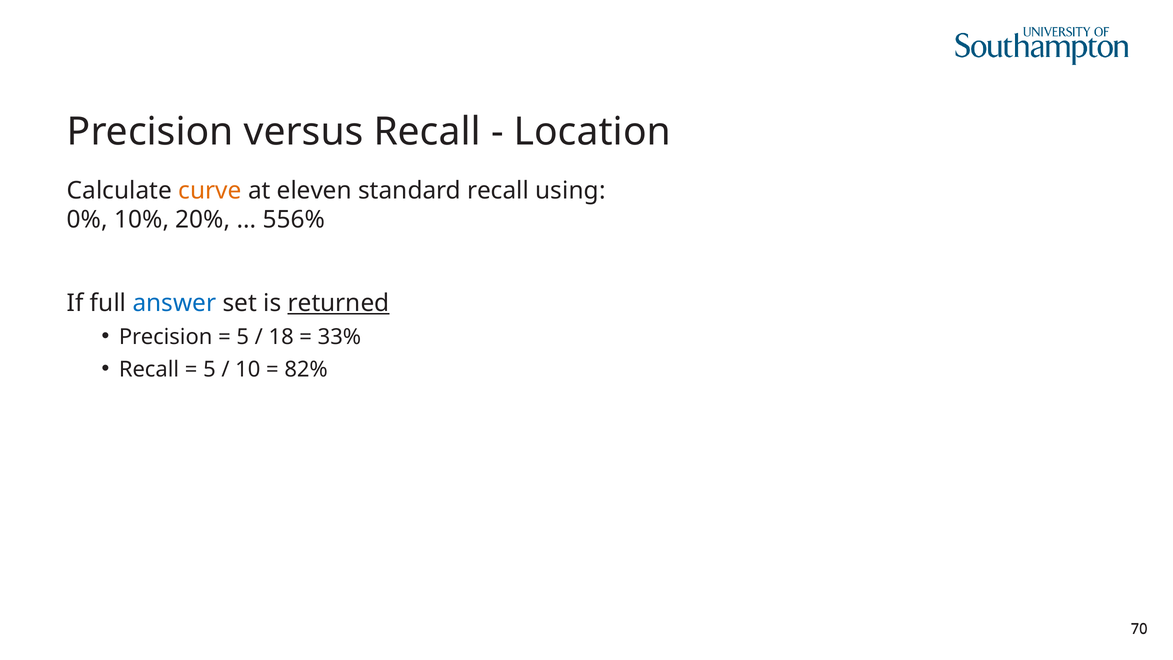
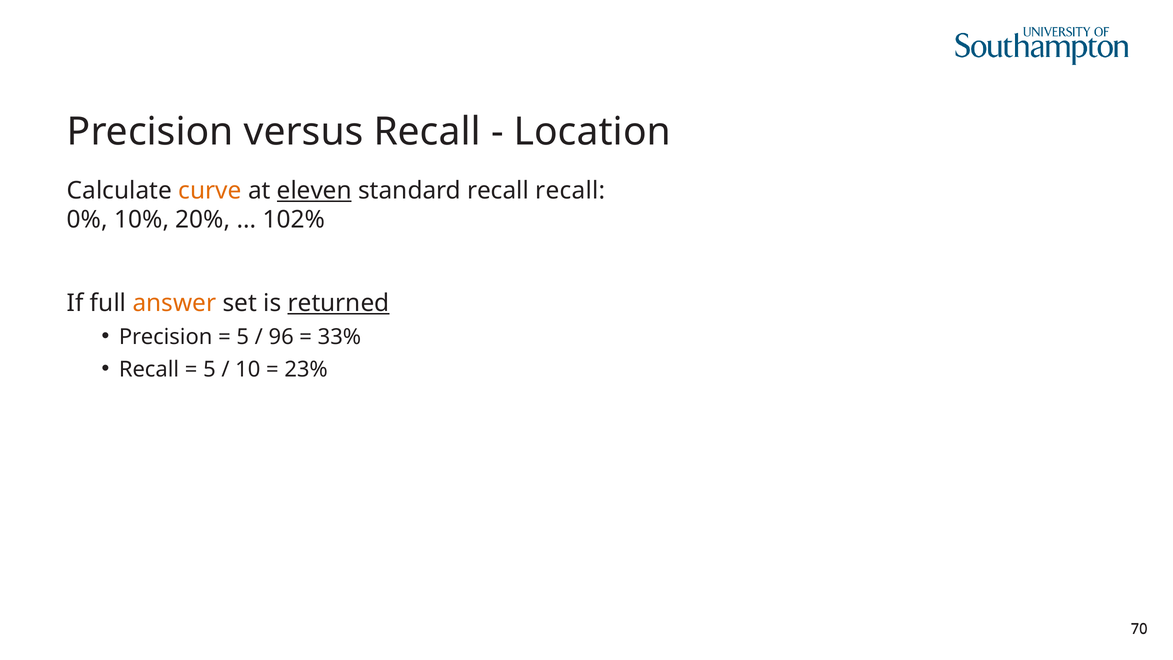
eleven underline: none -> present
recall using: using -> recall
556%: 556% -> 102%
answer colour: blue -> orange
18: 18 -> 96
82%: 82% -> 23%
